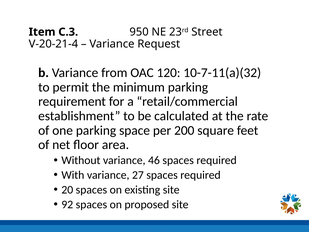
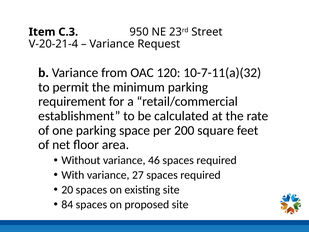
92: 92 -> 84
